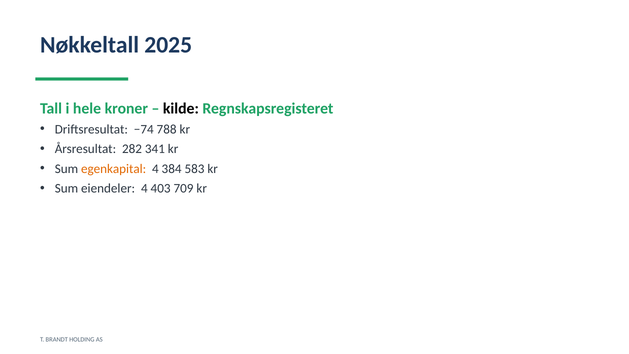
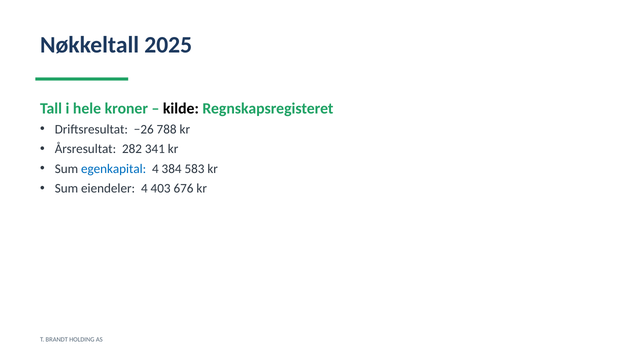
−74: −74 -> −26
egenkapital colour: orange -> blue
709: 709 -> 676
